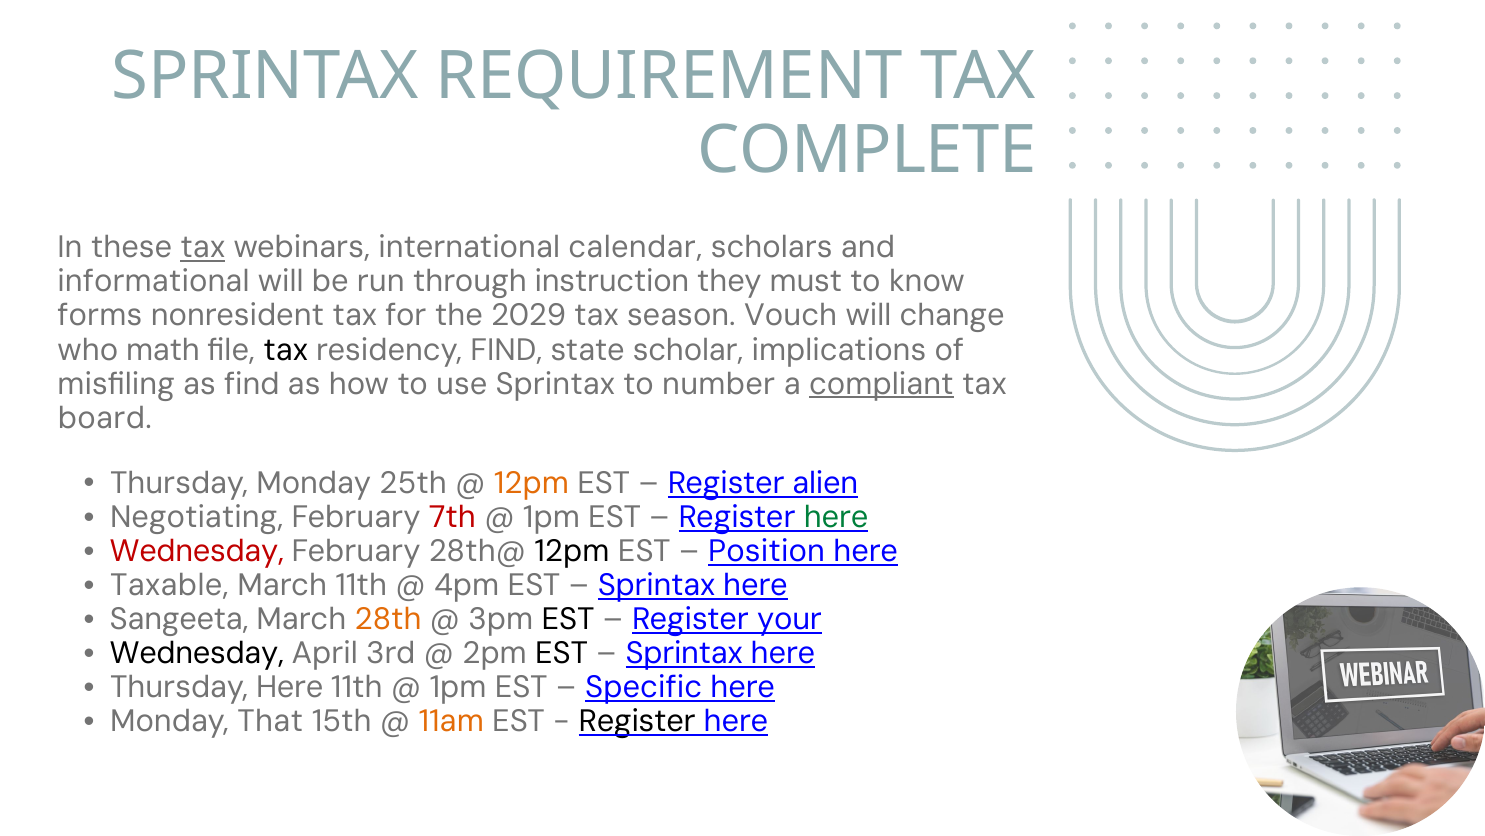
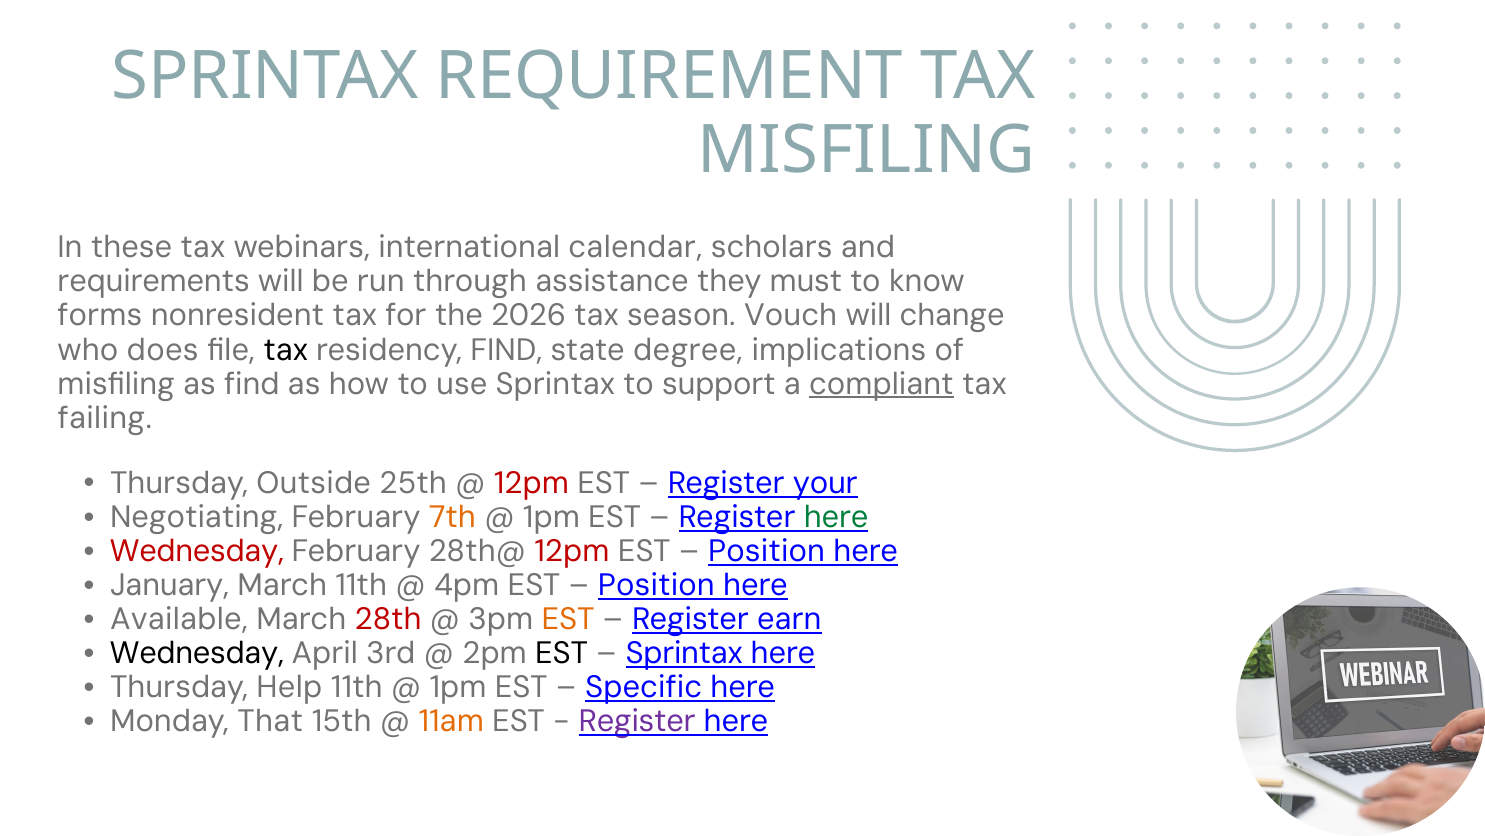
COMPLETE at (867, 150): COMPLETE -> MISFILING
tax at (203, 247) underline: present -> none
informational: informational -> requirements
instruction: instruction -> assistance
2029: 2029 -> 2026
math: math -> does
scholar: scholar -> degree
number: number -> support
board: board -> failing
Thursday Monday: Monday -> Outside
12pm at (531, 482) colour: orange -> red
alien: alien -> your
7th colour: red -> orange
12pm at (572, 550) colour: black -> red
Taxable: Taxable -> January
Sprintax at (657, 584): Sprintax -> Position
Sangeeta: Sangeeta -> Available
28th colour: orange -> red
EST at (568, 619) colour: black -> orange
your: your -> earn
Thursday Here: Here -> Help
Register at (637, 721) colour: black -> purple
